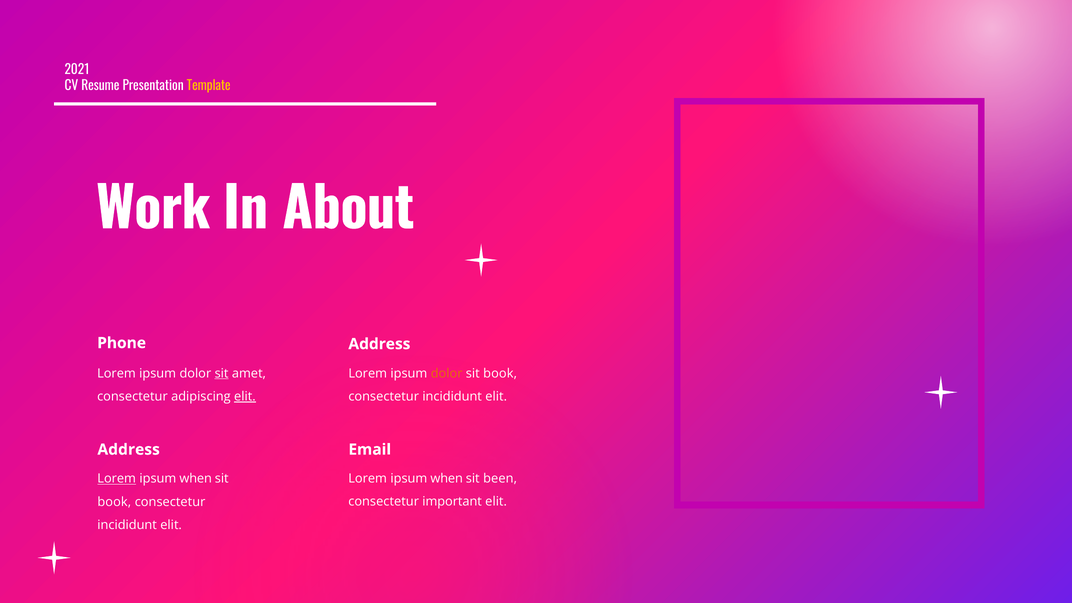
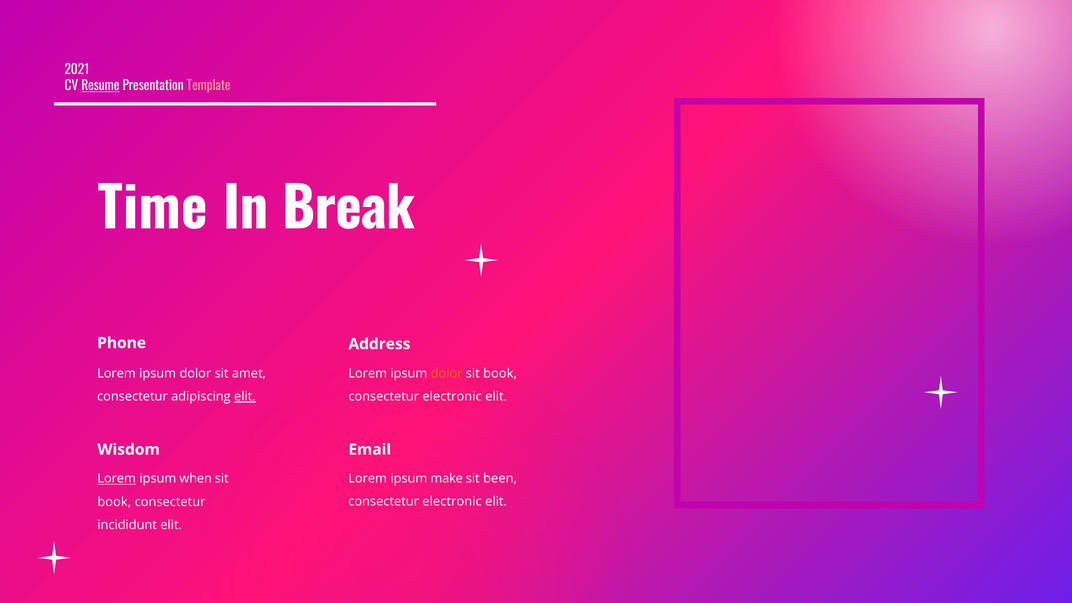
Resume underline: none -> present
Template colour: yellow -> pink
Work: Work -> Time
About: About -> Break
sit at (222, 373) underline: present -> none
incididunt at (452, 396): incididunt -> electronic
Address at (129, 450): Address -> Wisdom
when at (447, 479): when -> make
important at (452, 502): important -> electronic
